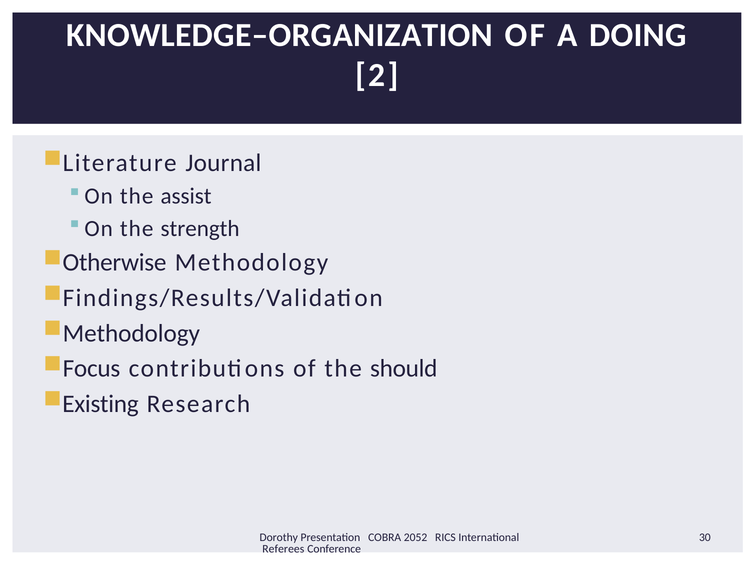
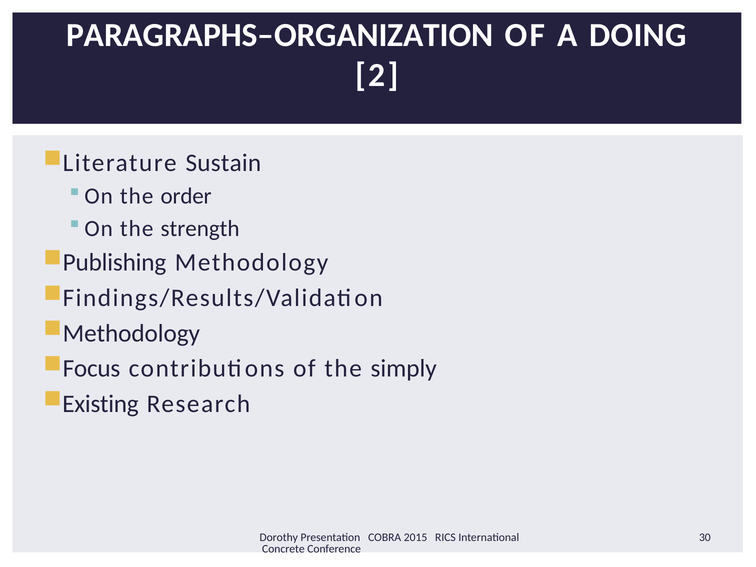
KNOWLEDGE–ORGANIZATION: KNOWLEDGE–ORGANIZATION -> PARAGRAPHS–ORGANIZATION
Journal: Journal -> Sustain
assist: assist -> order
Otherwise: Otherwise -> Publishing
should: should -> simply
2052: 2052 -> 2015
Referees: Referees -> Concrete
